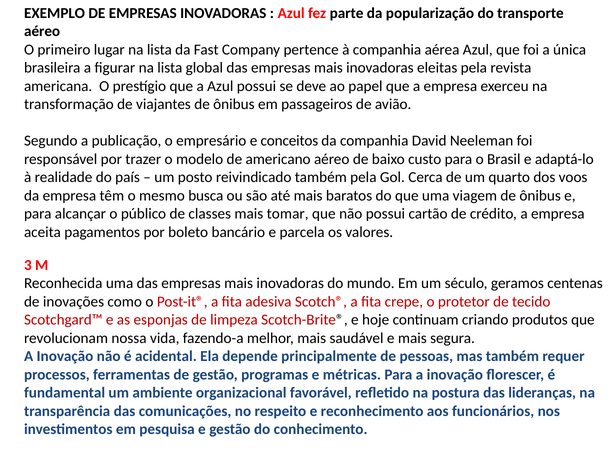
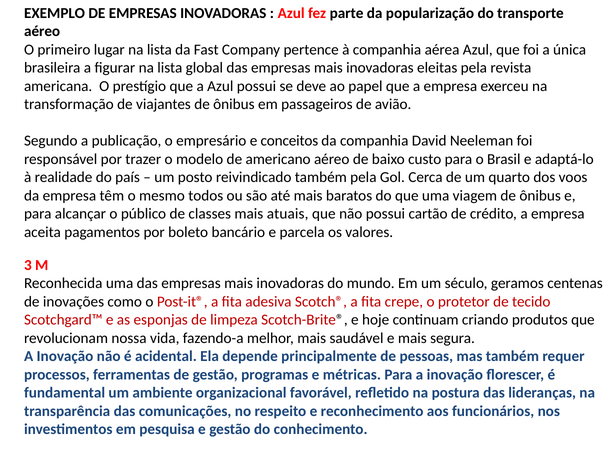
busca: busca -> todos
tomar: tomar -> atuais
